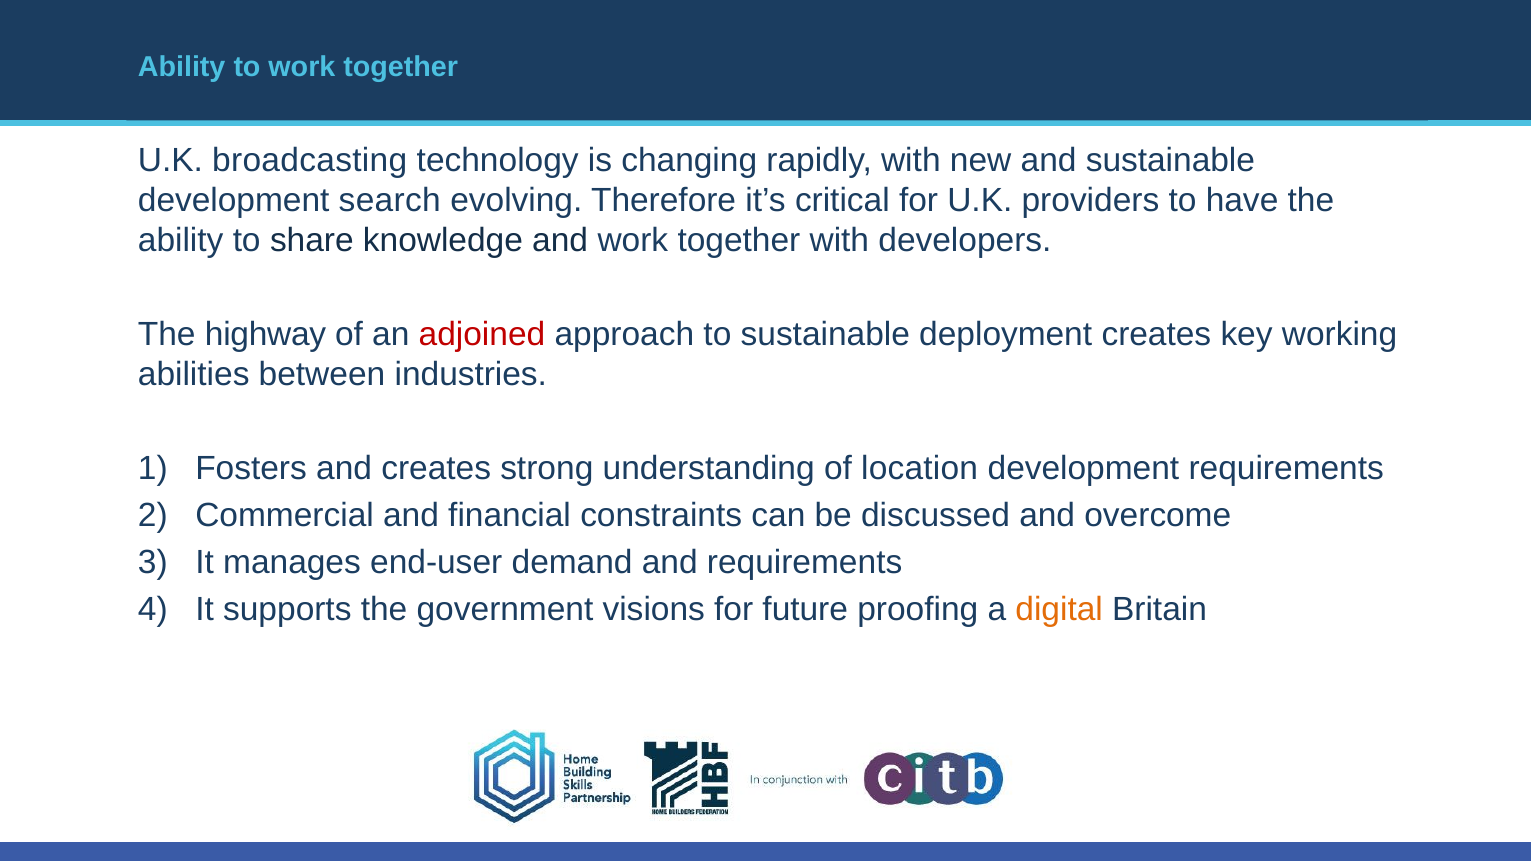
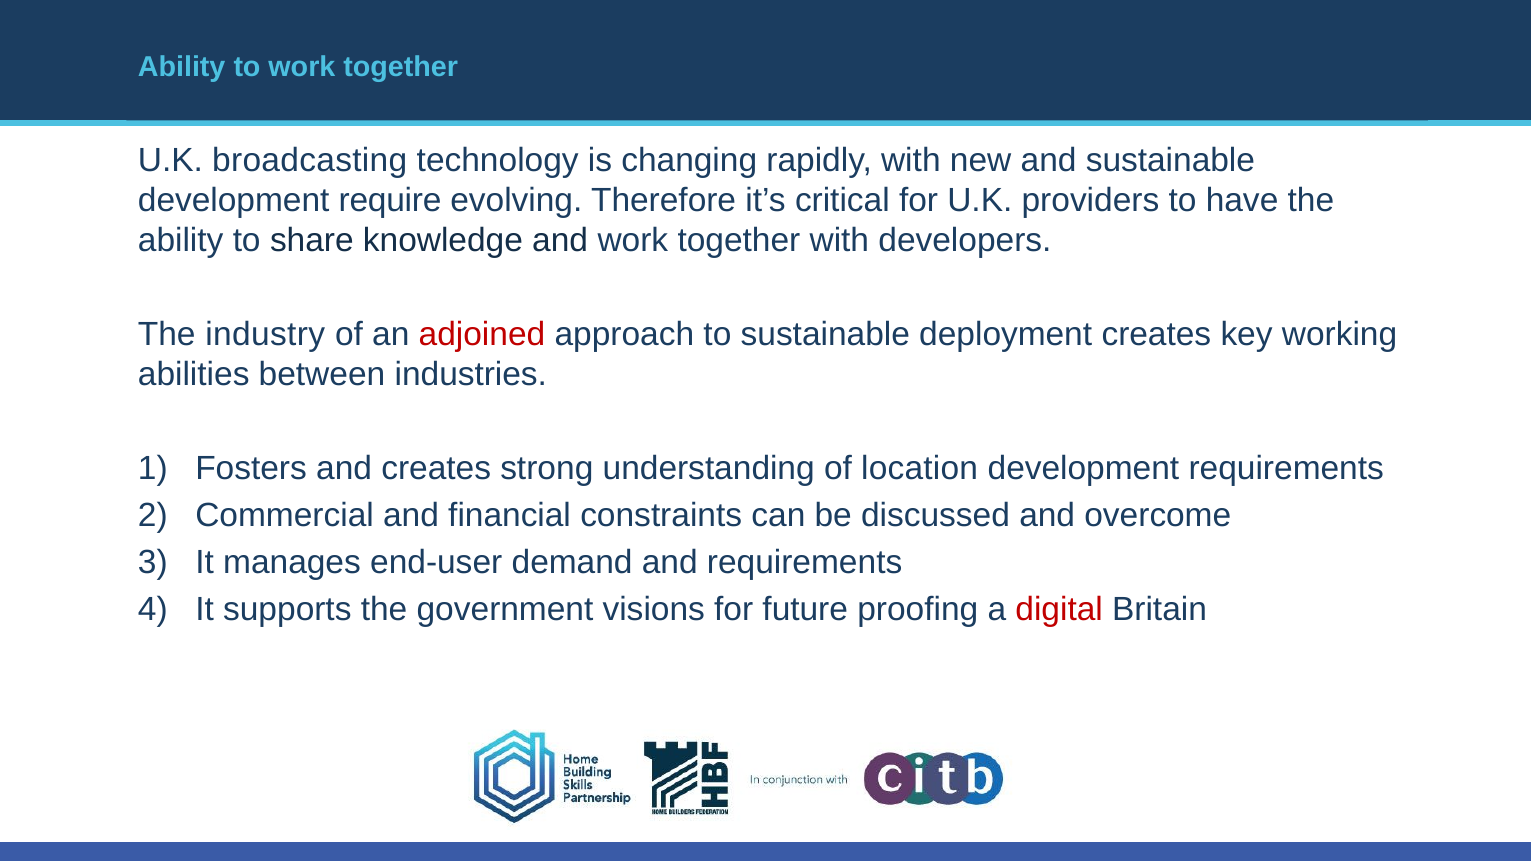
search: search -> require
highway: highway -> industry
digital colour: orange -> red
